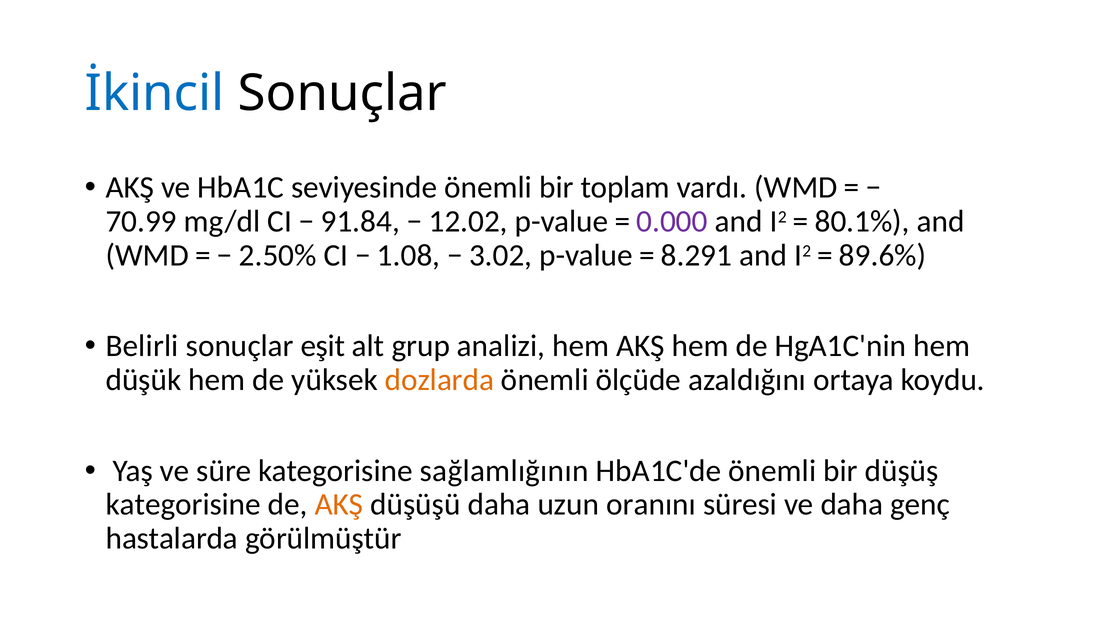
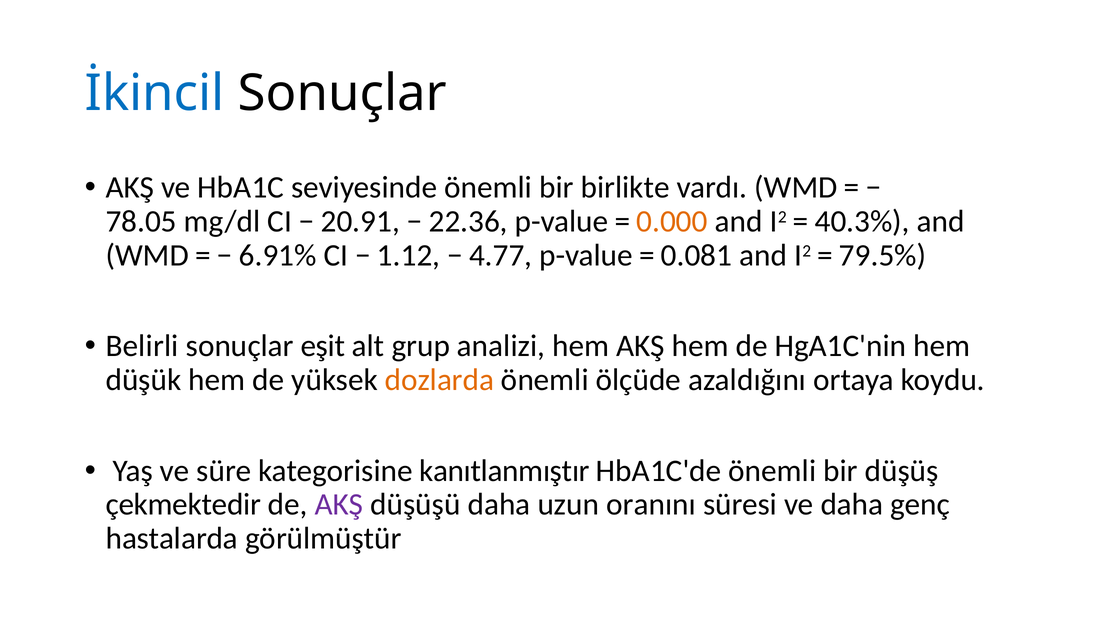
toplam: toplam -> birlikte
70.99: 70.99 -> 78.05
91.84: 91.84 -> 20.91
12.02: 12.02 -> 22.36
0.000 colour: purple -> orange
80.1%: 80.1% -> 40.3%
2.50%: 2.50% -> 6.91%
1.08: 1.08 -> 1.12
3.02: 3.02 -> 4.77
8.291: 8.291 -> 0.081
89.6%: 89.6% -> 79.5%
sağlamlığının: sağlamlığının -> kanıtlanmıştır
kategorisine at (183, 504): kategorisine -> çekmektedir
AKŞ at (339, 504) colour: orange -> purple
